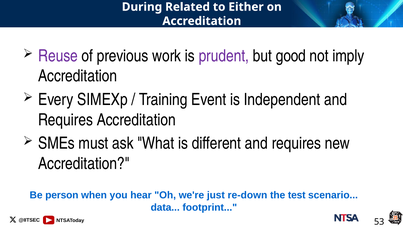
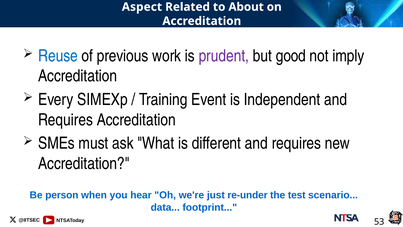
During: During -> Aspect
Either: Either -> About
Reuse colour: purple -> blue
re-down: re-down -> re-under
